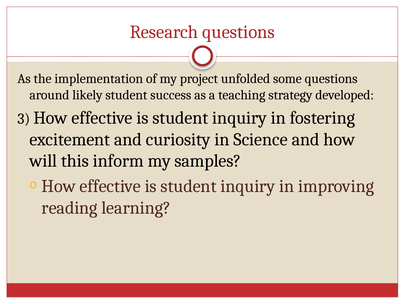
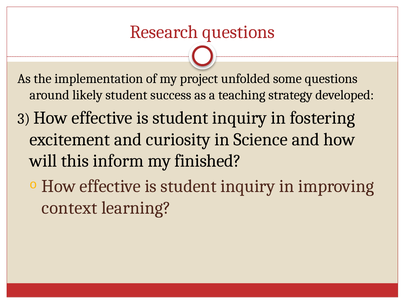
samples: samples -> finished
reading: reading -> context
